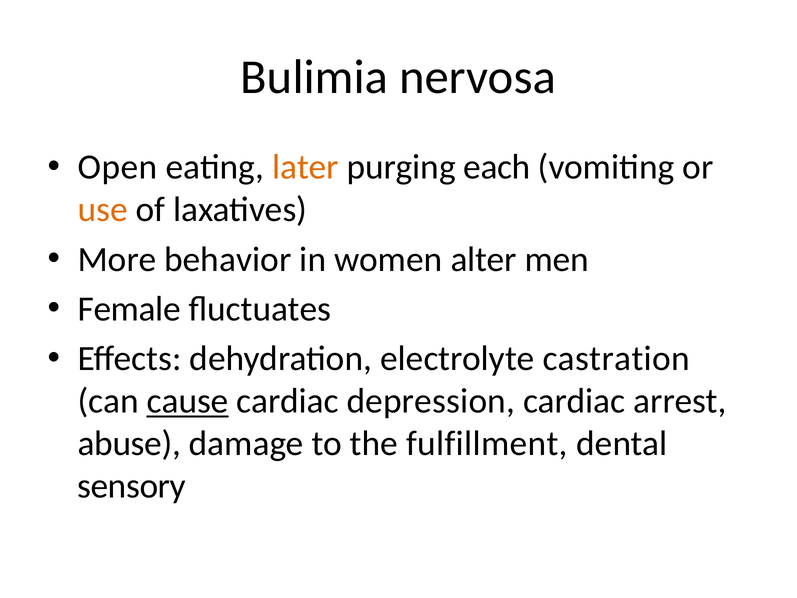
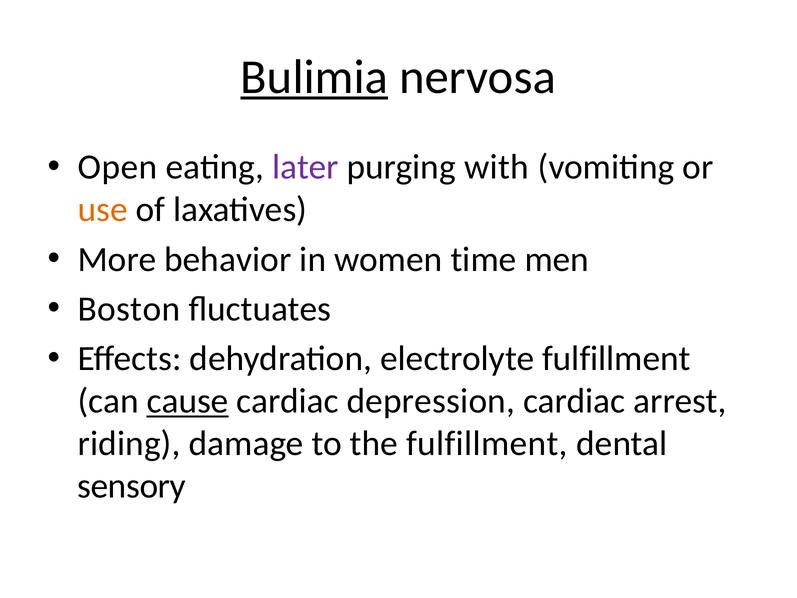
Bulimia underline: none -> present
later colour: orange -> purple
each: each -> with
alter: alter -> time
Female: Female -> Boston
electrolyte castration: castration -> fulfillment
abuse: abuse -> riding
